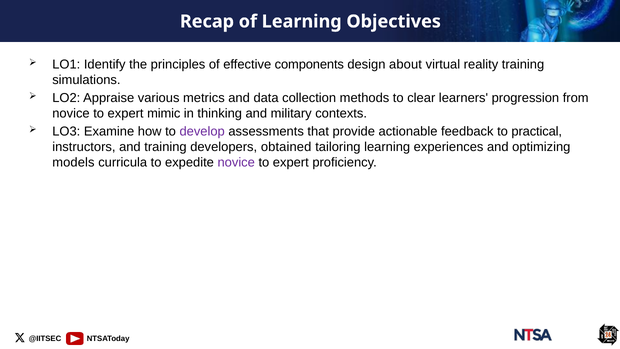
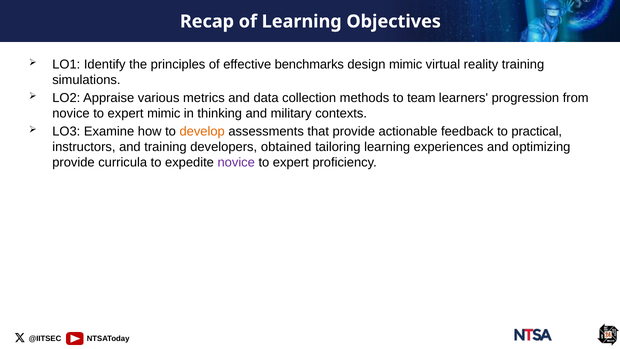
components: components -> benchmarks
design about: about -> mimic
clear: clear -> team
develop colour: purple -> orange
models at (73, 162): models -> provide
